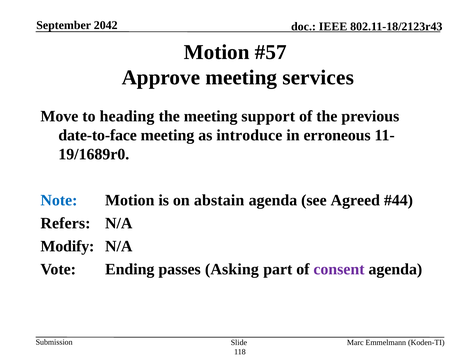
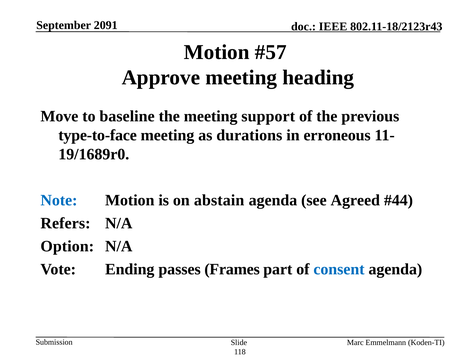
2042: 2042 -> 2091
services: services -> heading
heading: heading -> baseline
date-to-face: date-to-face -> type-to-face
introduce: introduce -> durations
Modify: Modify -> Option
Asking: Asking -> Frames
consent colour: purple -> blue
